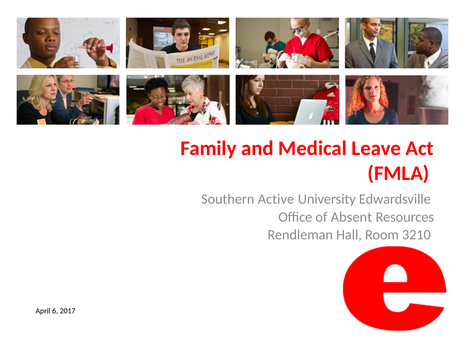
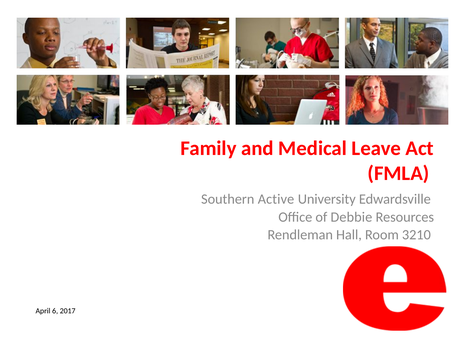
Absent: Absent -> Debbie
